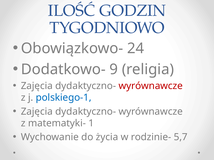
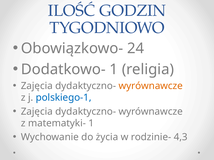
Dodatkowo- 9: 9 -> 1
wyrównawcze at (151, 86) colour: red -> orange
5,7: 5,7 -> 4,3
